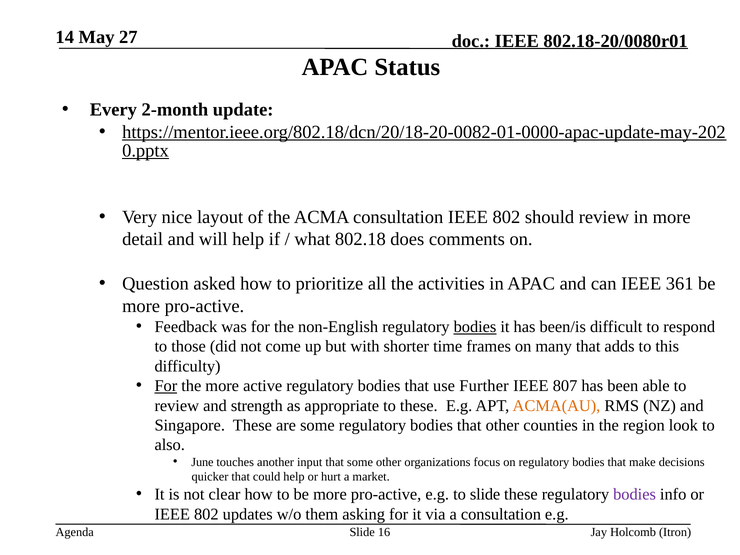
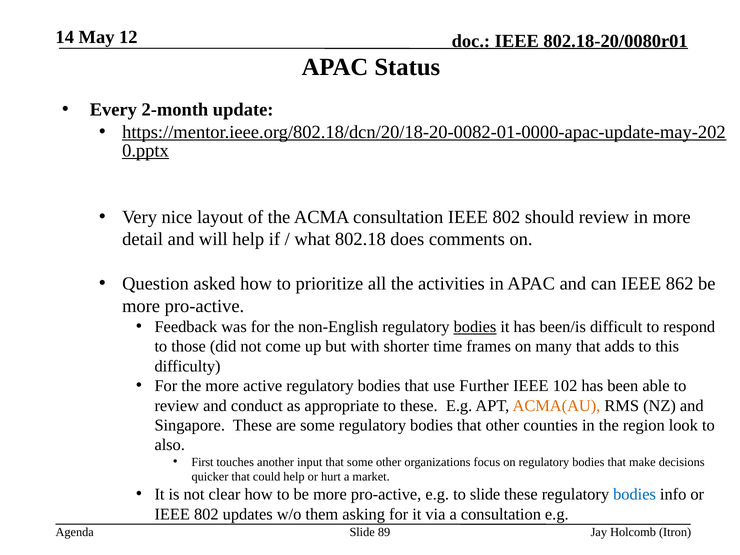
27: 27 -> 12
361: 361 -> 862
For at (166, 386) underline: present -> none
807: 807 -> 102
strength: strength -> conduct
June: June -> First
bodies at (635, 494) colour: purple -> blue
16: 16 -> 89
